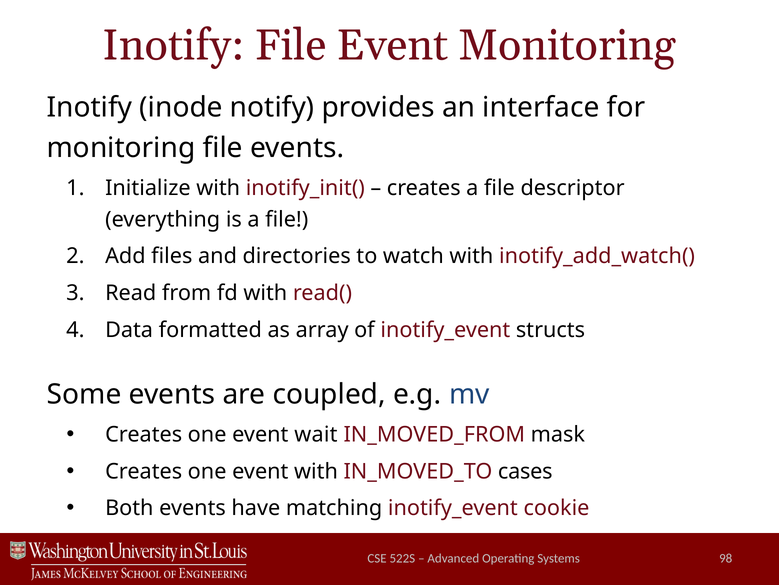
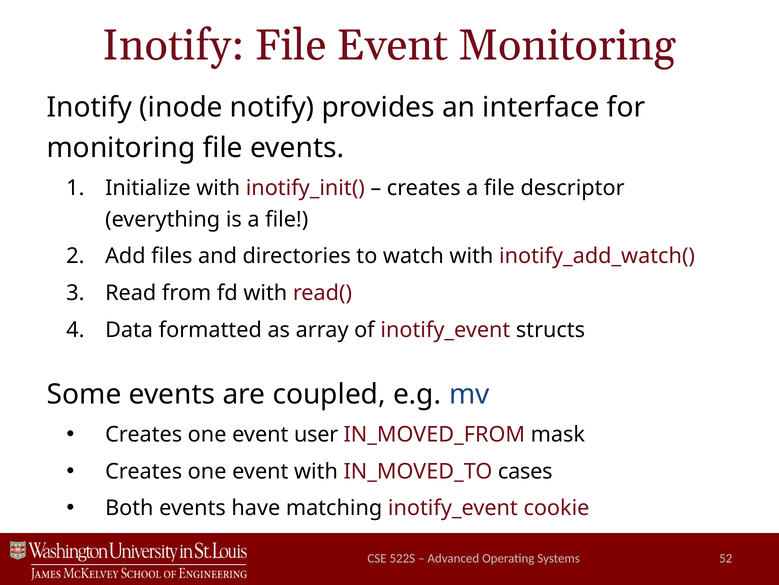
wait: wait -> user
98: 98 -> 52
